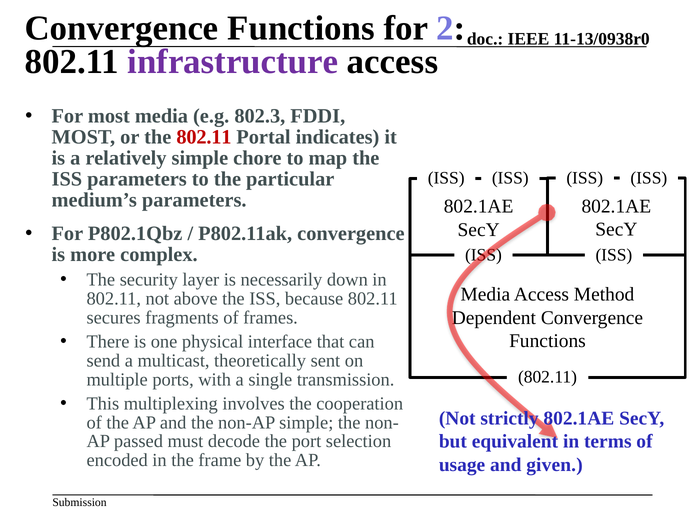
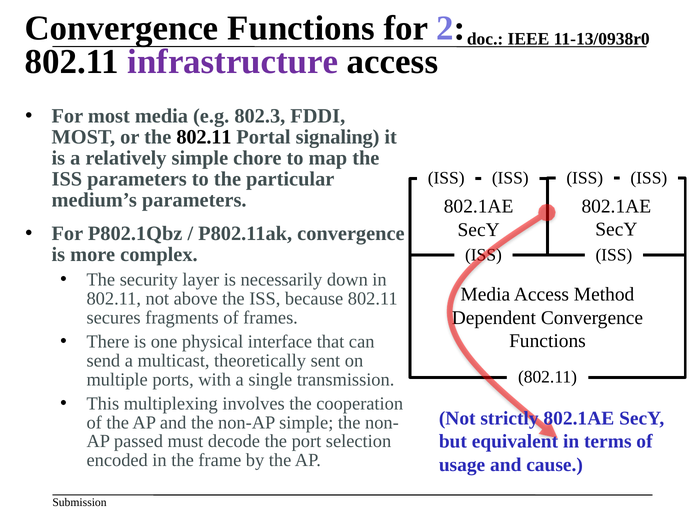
802.11 at (204, 137) colour: red -> black
indicates: indicates -> signaling
given: given -> cause
